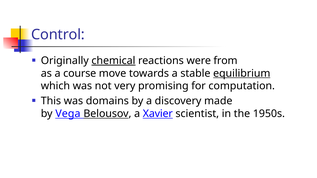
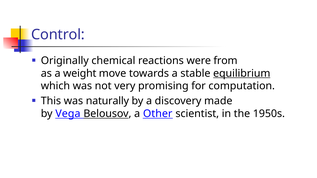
chemical underline: present -> none
course: course -> weight
domains: domains -> naturally
Xavier: Xavier -> Other
